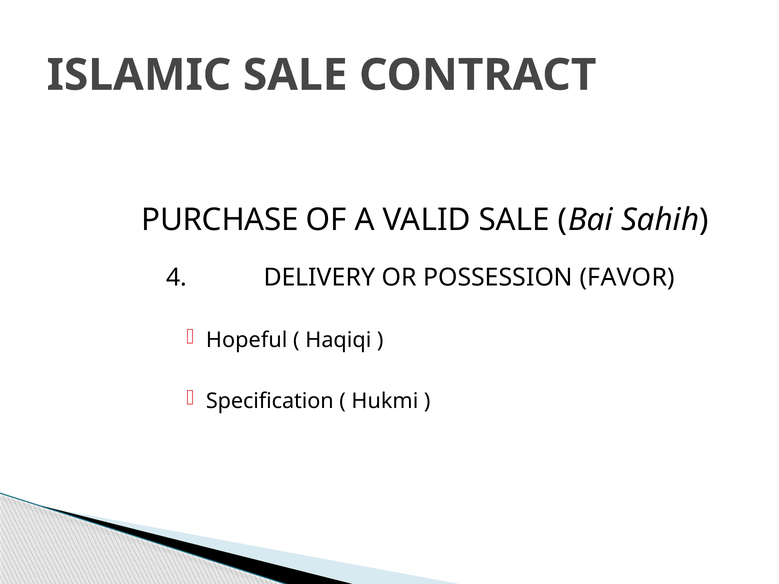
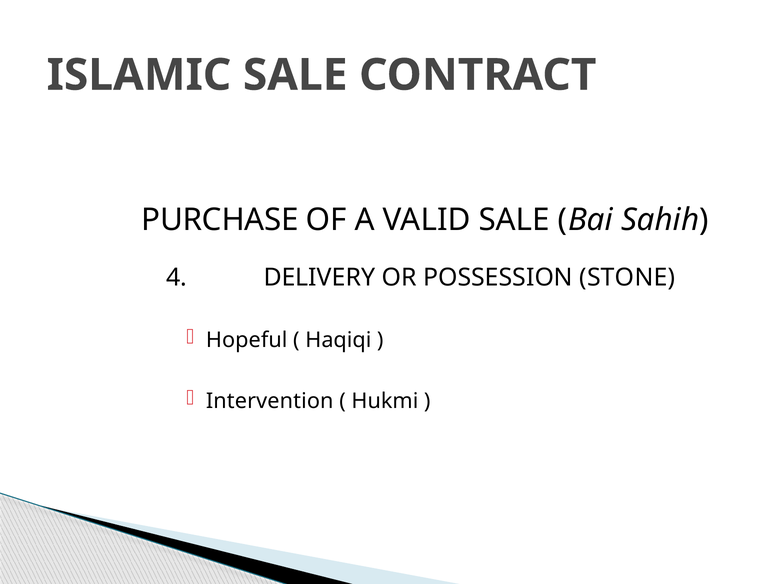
FAVOR: FAVOR -> STONE
Specification: Specification -> Intervention
